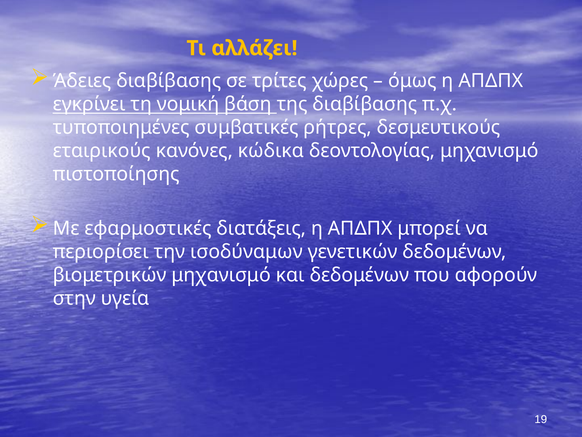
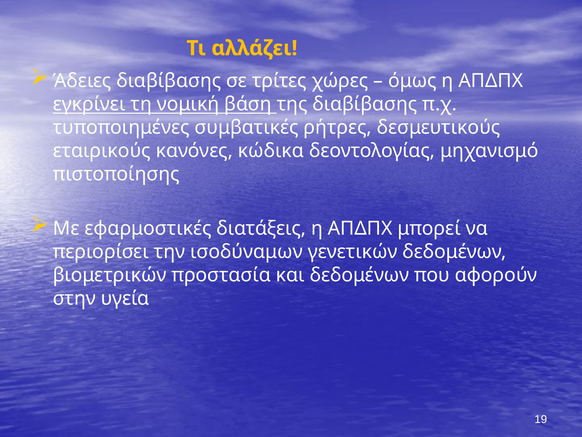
βιομετρικών μηχανισμό: μηχανισμό -> προστασία
